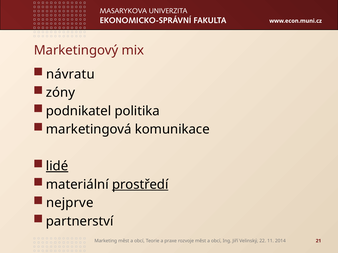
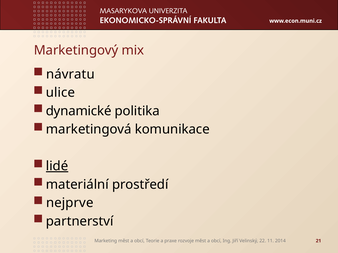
zóny: zóny -> ulice
podnikatel: podnikatel -> dynamické
prostředí underline: present -> none
